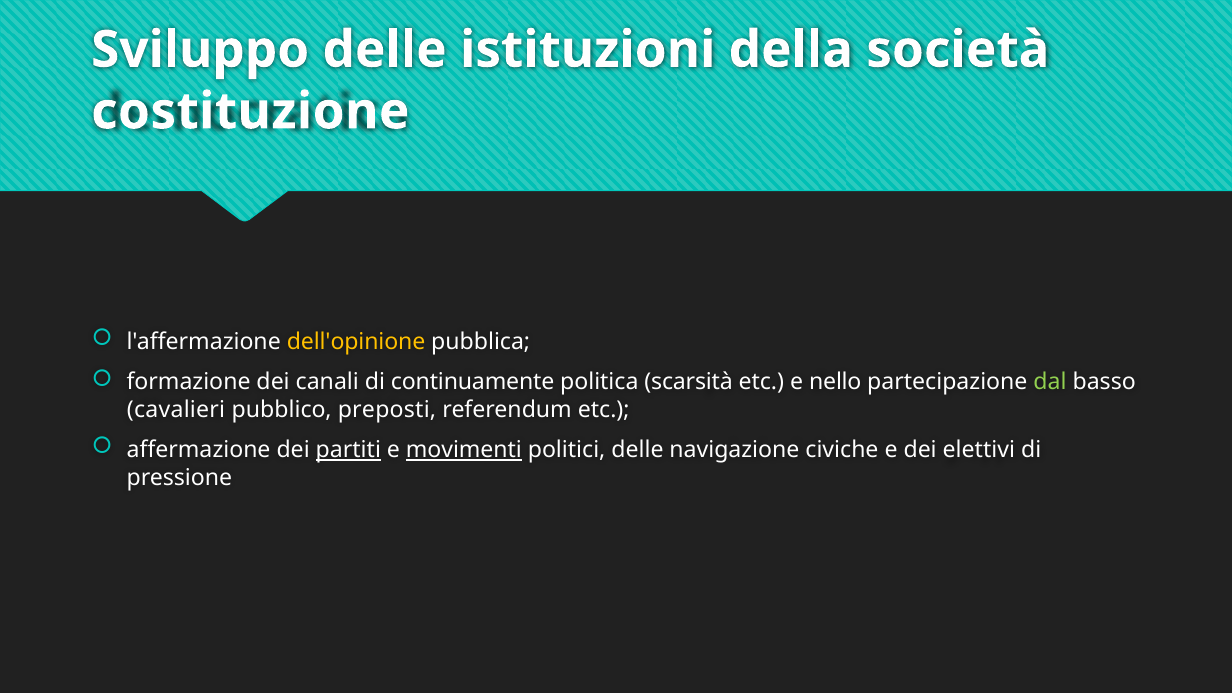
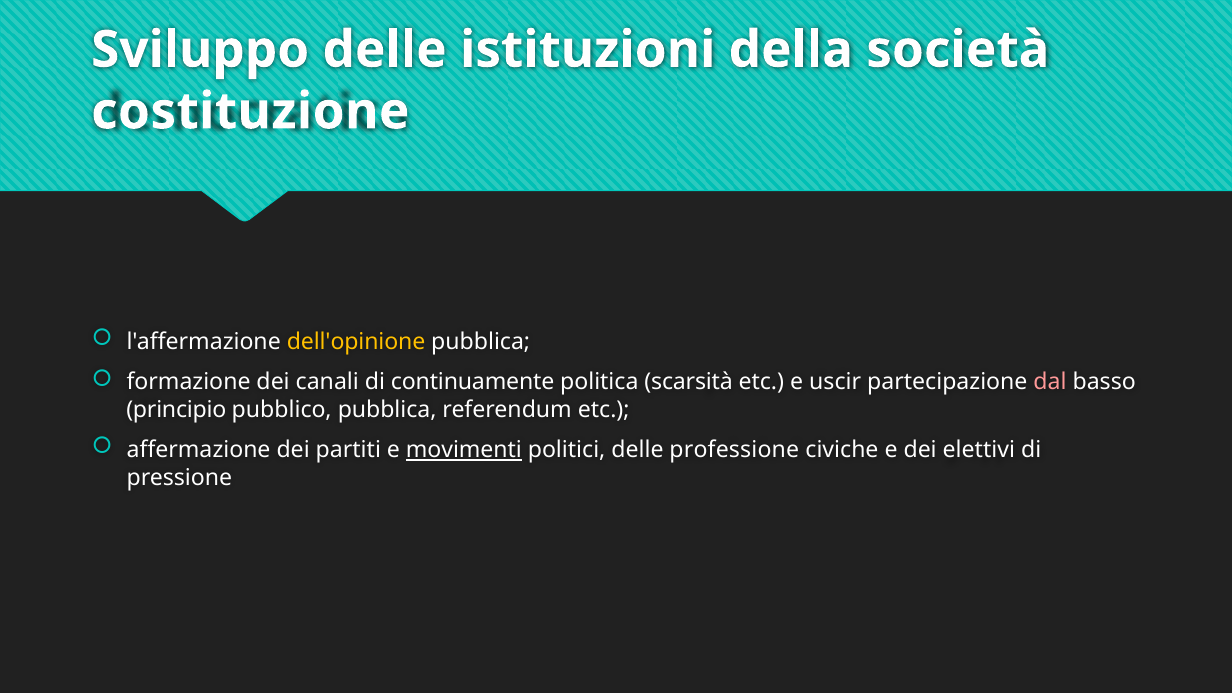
nello: nello -> uscir
dal colour: light green -> pink
cavalieri: cavalieri -> principio
pubblico preposti: preposti -> pubblica
partiti underline: present -> none
navigazione: navigazione -> professione
